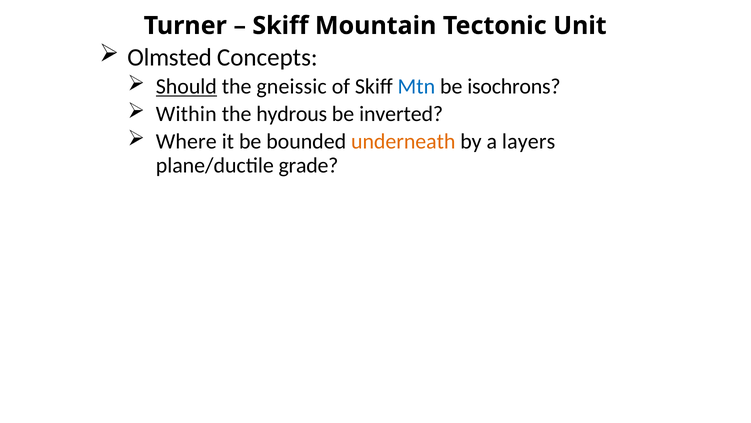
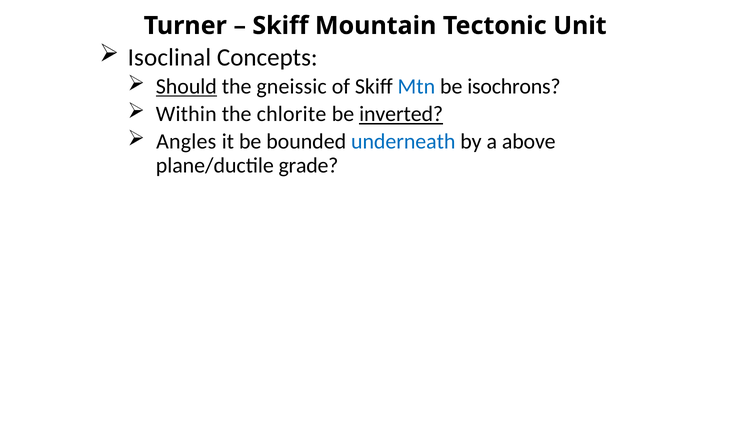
Olmsted: Olmsted -> Isoclinal
hydrous: hydrous -> chlorite
inverted underline: none -> present
Where: Where -> Angles
underneath colour: orange -> blue
layers: layers -> above
